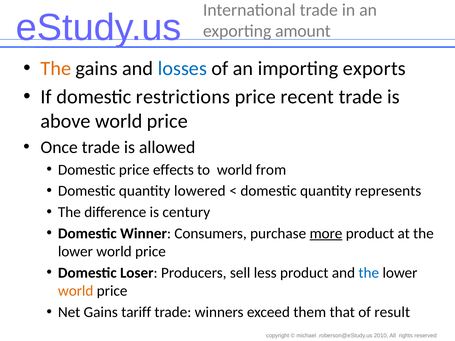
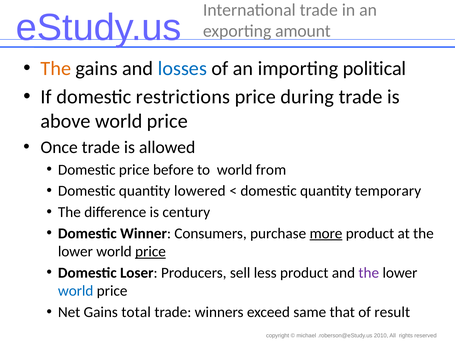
exports: exports -> political
recent: recent -> during
effects: effects -> before
represents: represents -> temporary
price at (150, 252) underline: none -> present
the at (369, 273) colour: blue -> purple
world at (76, 291) colour: orange -> blue
tariff: tariff -> total
them: them -> same
